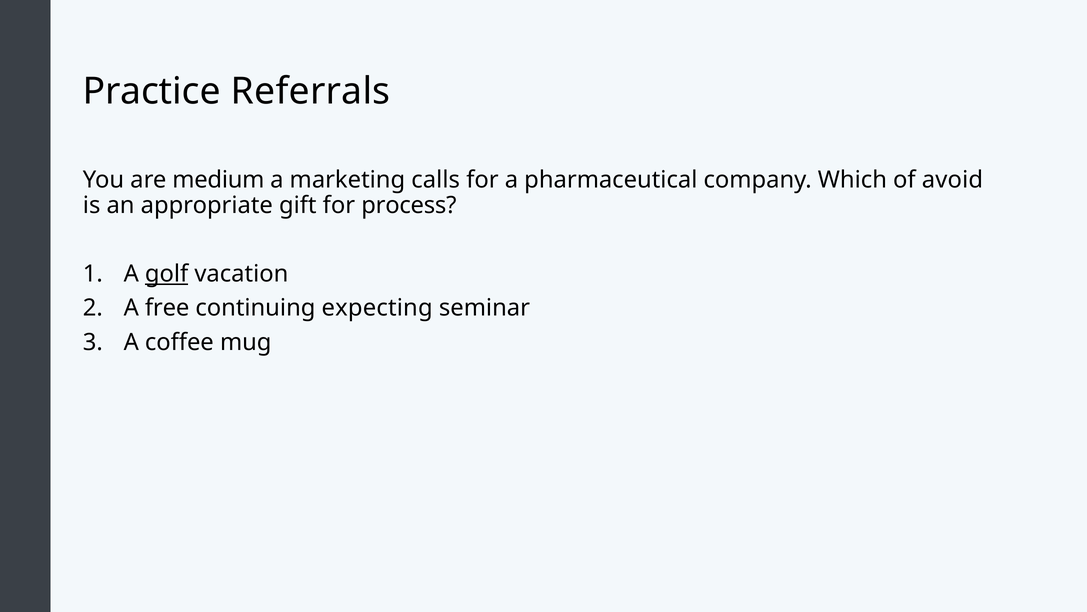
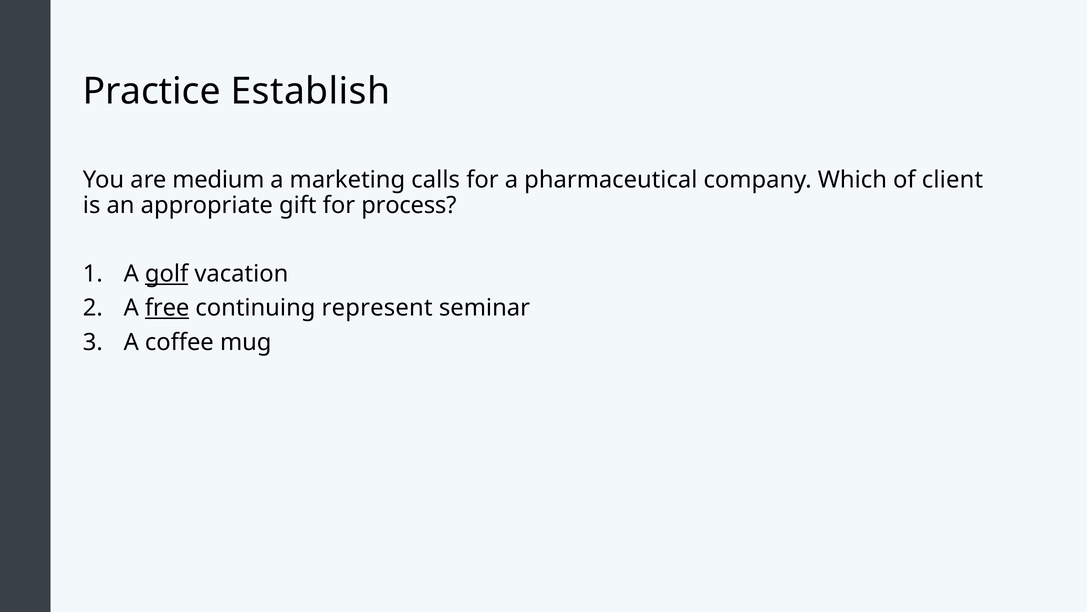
Referrals: Referrals -> Establish
avoid: avoid -> client
free underline: none -> present
expecting: expecting -> represent
